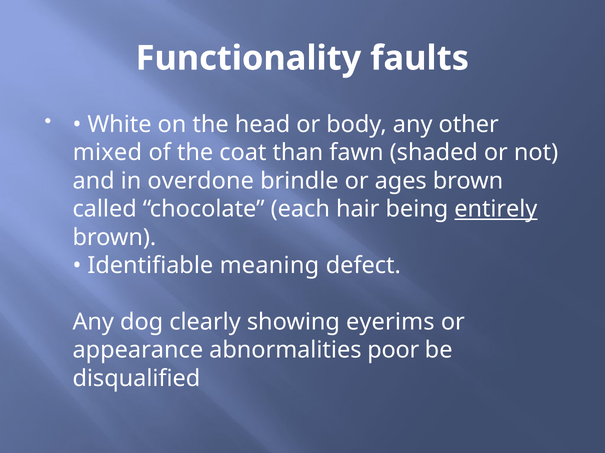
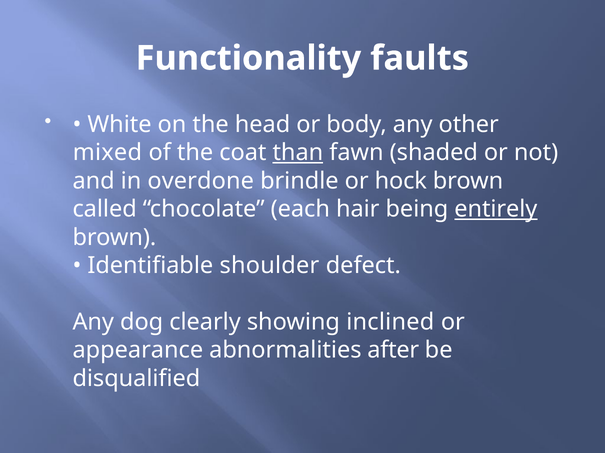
than underline: none -> present
ages: ages -> hock
meaning: meaning -> shoulder
eyerims: eyerims -> inclined
poor: poor -> after
